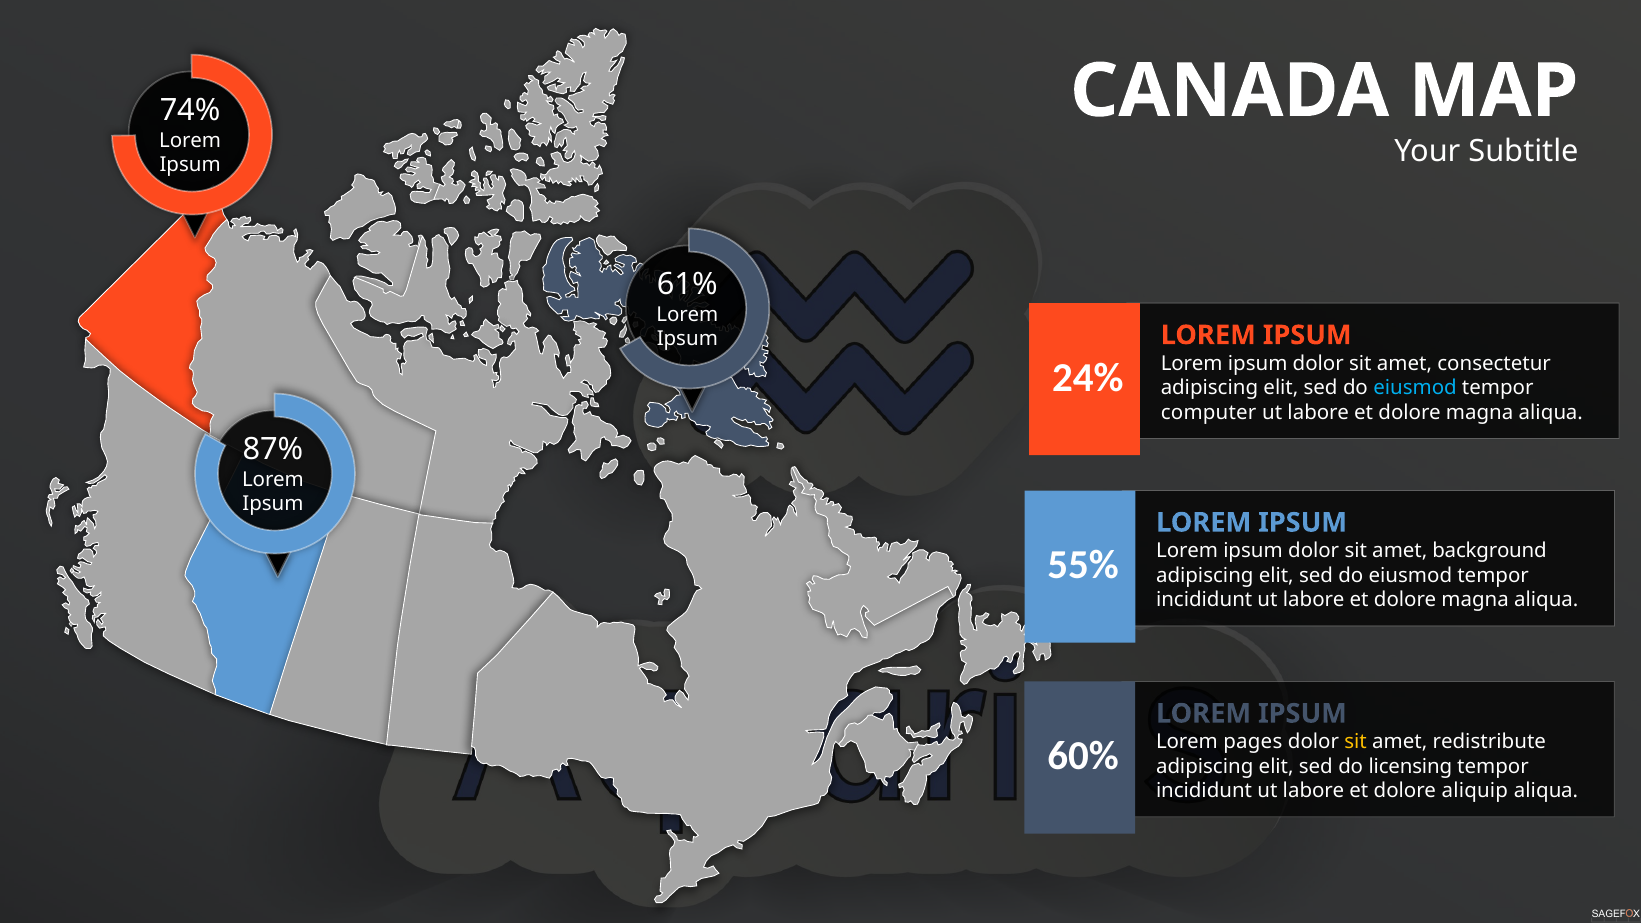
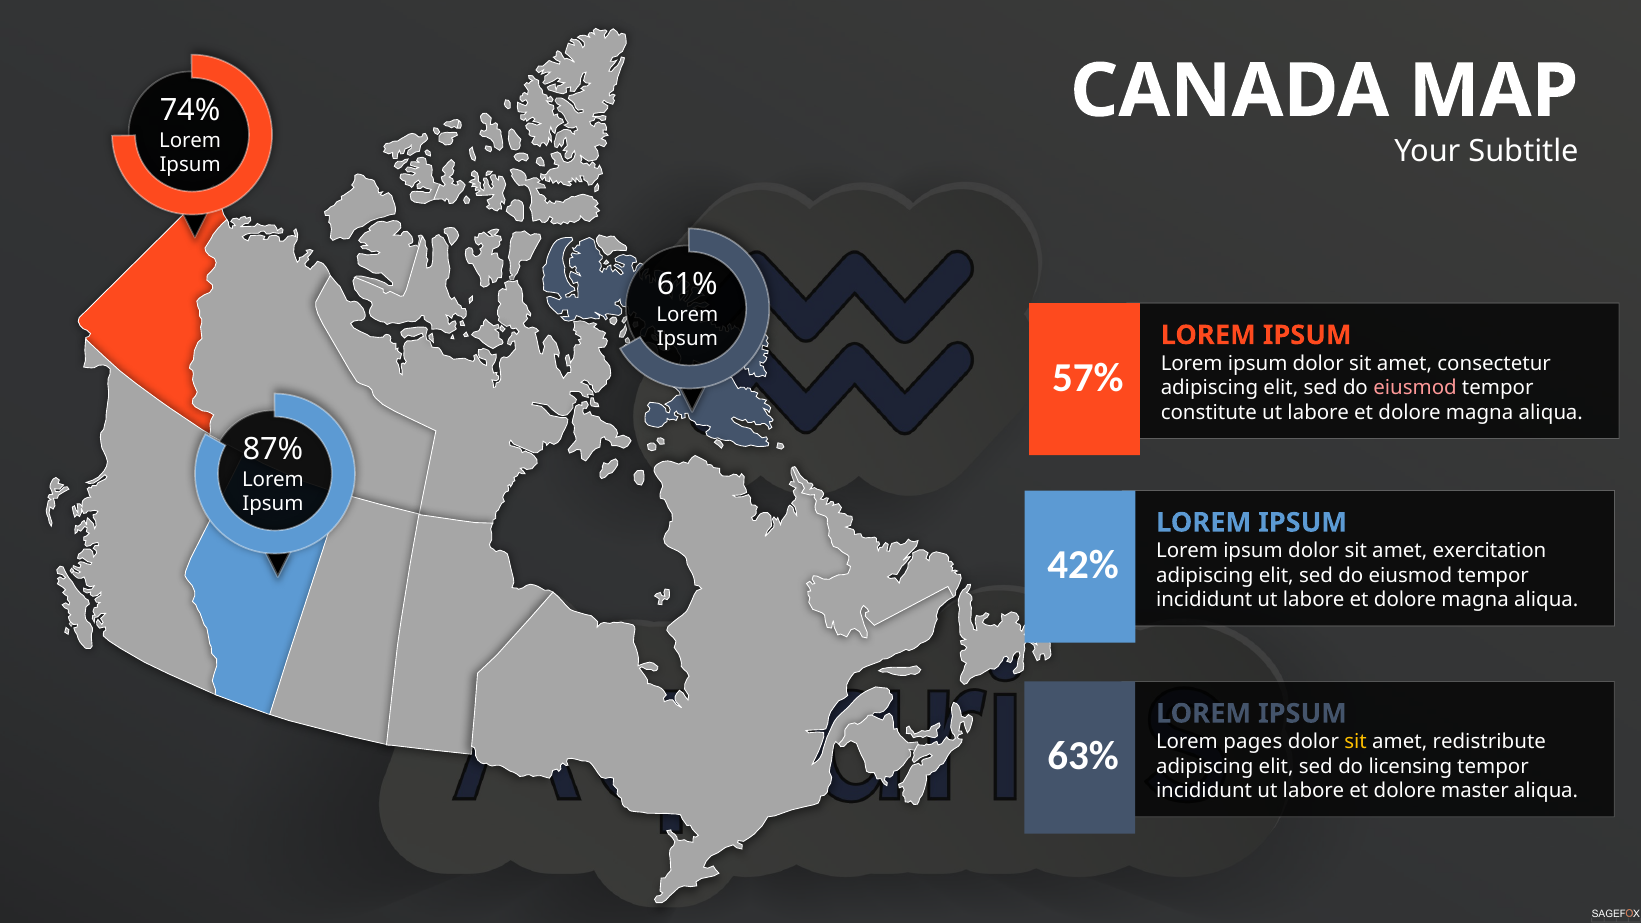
24%: 24% -> 57%
eiusmod at (1415, 388) colour: light blue -> pink
computer: computer -> constitute
background: background -> exercitation
55%: 55% -> 42%
60%: 60% -> 63%
aliquip: aliquip -> master
